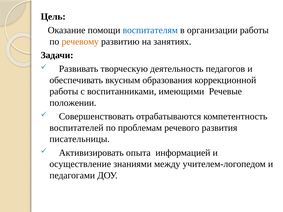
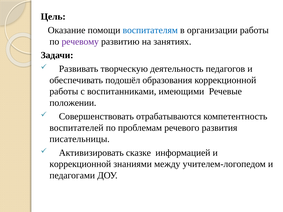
речевому colour: orange -> purple
вкусным: вкусным -> подошёл
опыта: опыта -> сказке
осуществление at (80, 164): осуществление -> коррекционной
